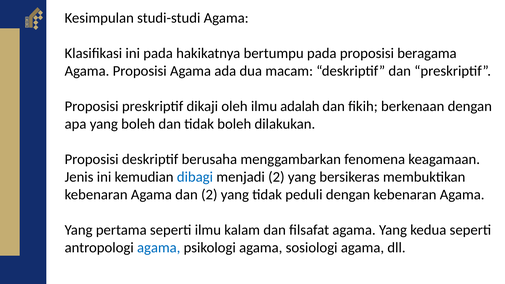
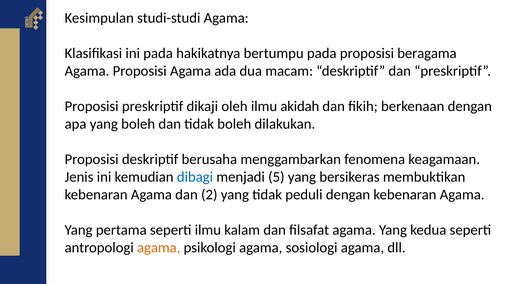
adalah: adalah -> akidah
menjadi 2: 2 -> 5
agama at (159, 248) colour: blue -> orange
